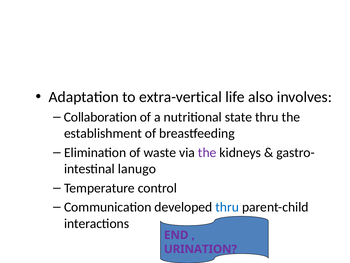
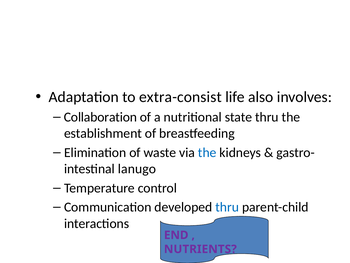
extra-vertical: extra-vertical -> extra-consist
the at (207, 152) colour: purple -> blue
URINATION: URINATION -> NUTRIENTS
